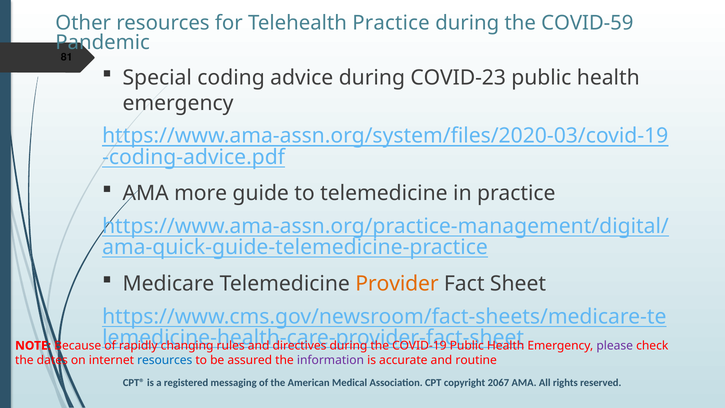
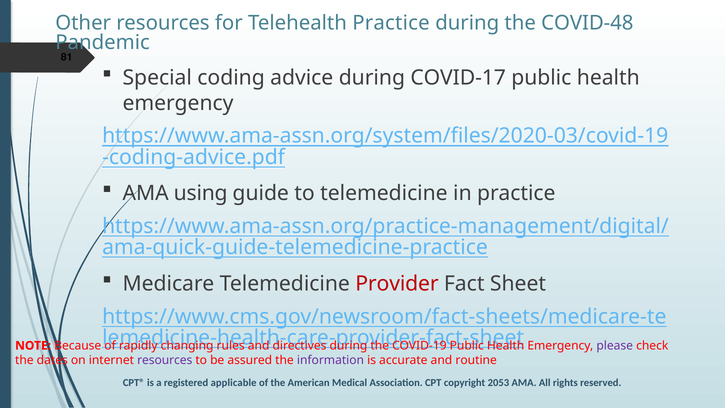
COVID-59: COVID-59 -> COVID-48
COVID-23: COVID-23 -> COVID-17
more: more -> using
Provider colour: orange -> red
resources at (165, 360) colour: blue -> purple
messaging: messaging -> applicable
2067: 2067 -> 2053
